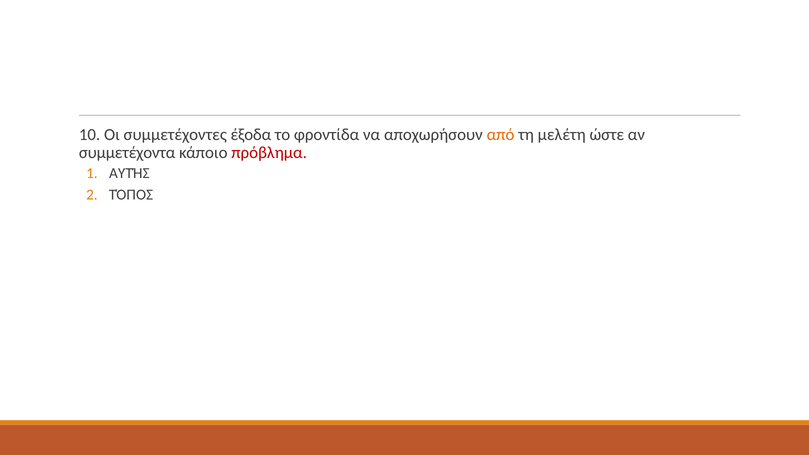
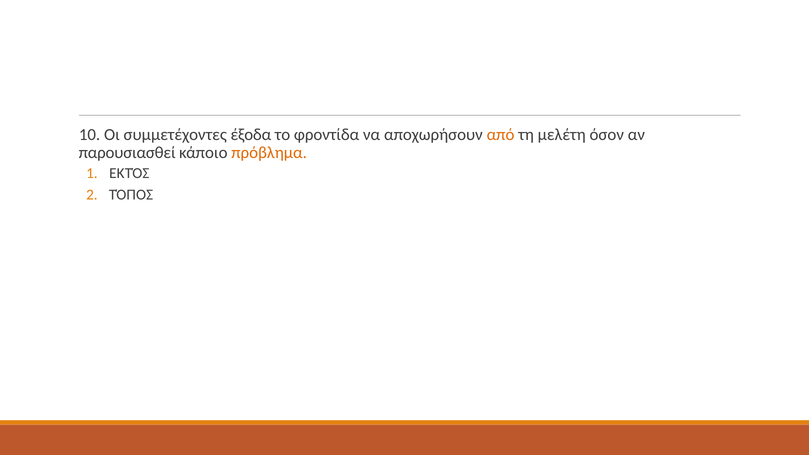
ώστε: ώστε -> όσον
συμμετέχοντα: συμμετέχοντα -> παρουσιασθεί
πρόβλημα colour: red -> orange
ΑΥΤΉΣ: ΑΥΤΉΣ -> ΕΚΤΌΣ
